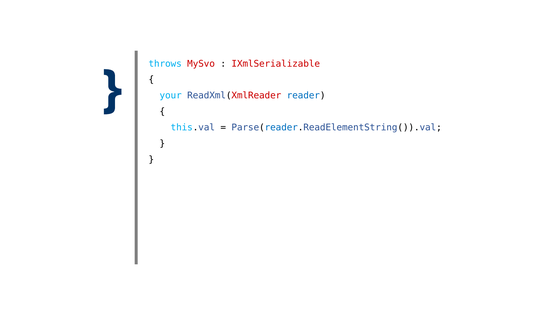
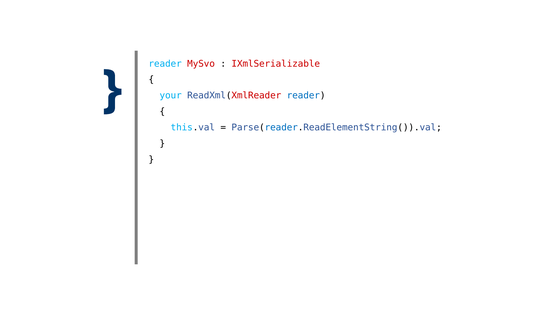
throws at (165, 64): throws -> reader
